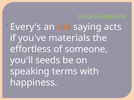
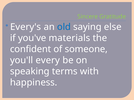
old colour: orange -> blue
acts: acts -> else
effortless: effortless -> confident
seeds: seeds -> every
